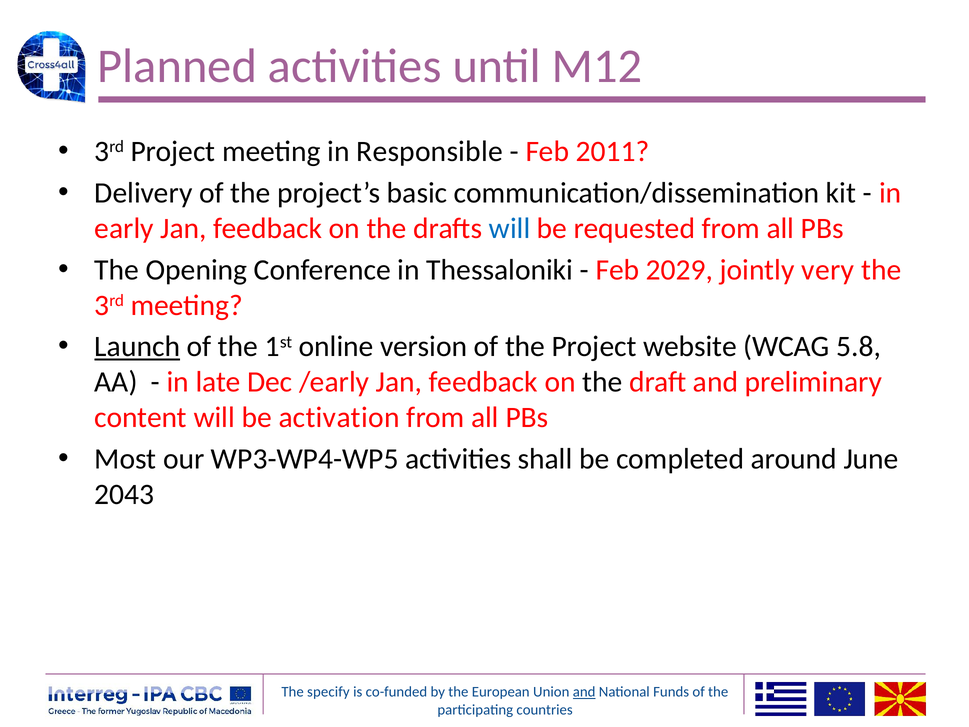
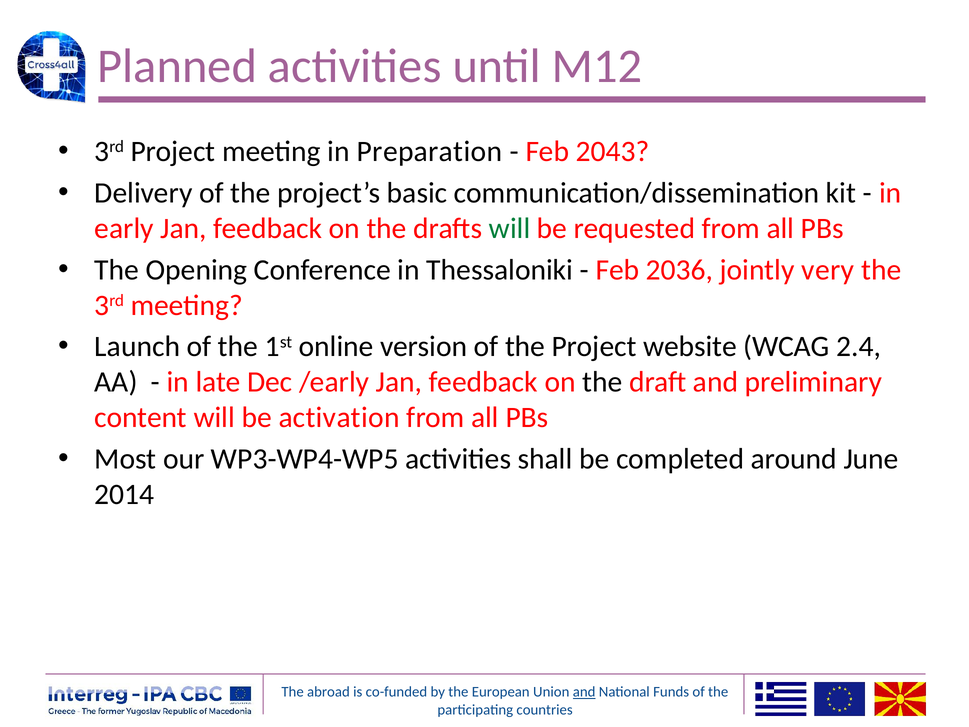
Responsible: Responsible -> Preparation
2011: 2011 -> 2043
will at (510, 228) colour: blue -> green
2029: 2029 -> 2036
Launch underline: present -> none
5.8: 5.8 -> 2.4
2043: 2043 -> 2014
specify: specify -> abroad
